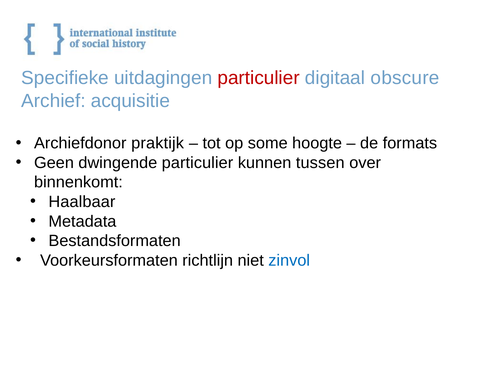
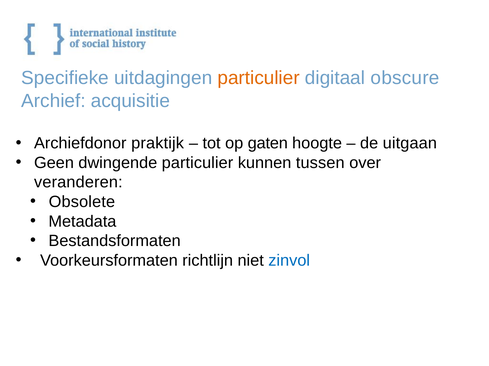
particulier at (259, 78) colour: red -> orange
some: some -> gaten
formats: formats -> uitgaan
binnenkomt: binnenkomt -> veranderen
Haalbaar: Haalbaar -> Obsolete
